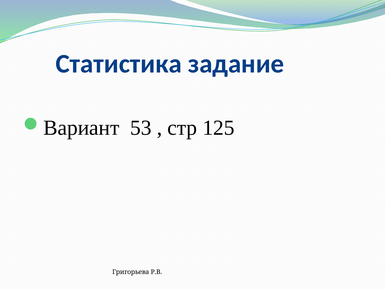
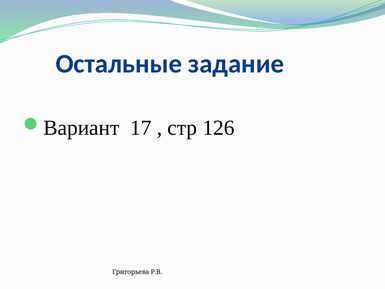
Статистика: Статистика -> Остальные
53: 53 -> 17
125: 125 -> 126
